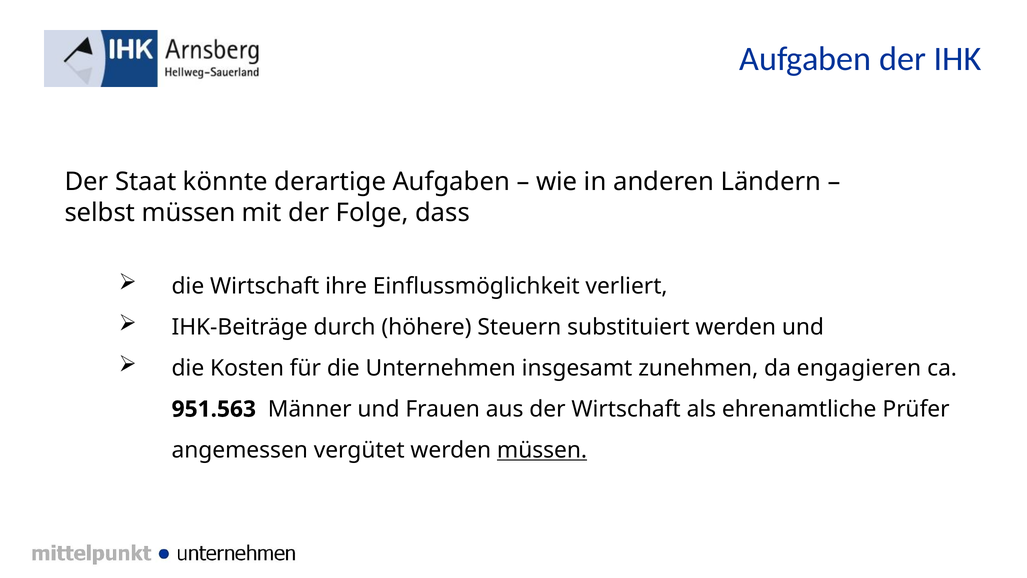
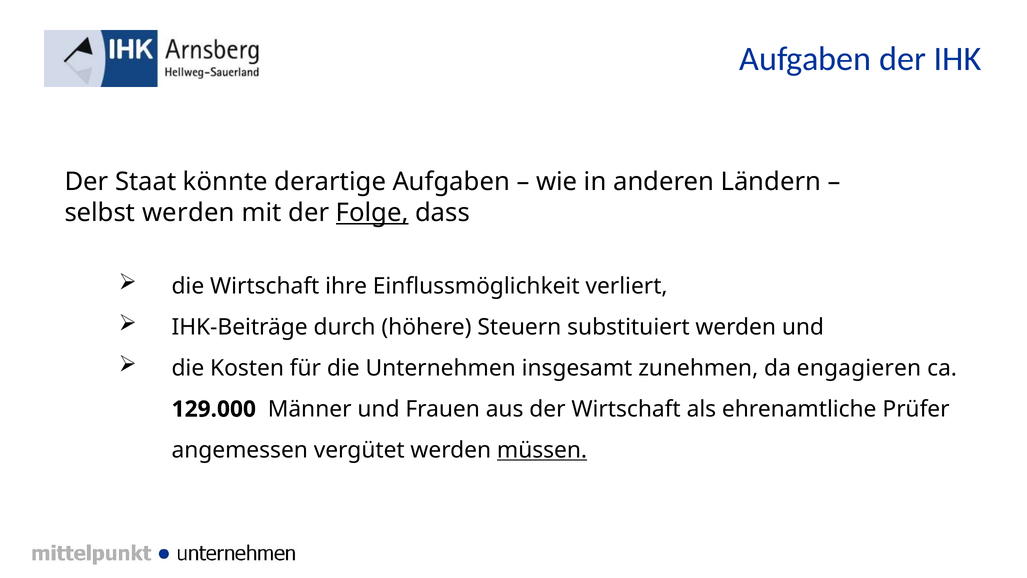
selbst müssen: müssen -> werden
Folge underline: none -> present
951.563: 951.563 -> 129.000
